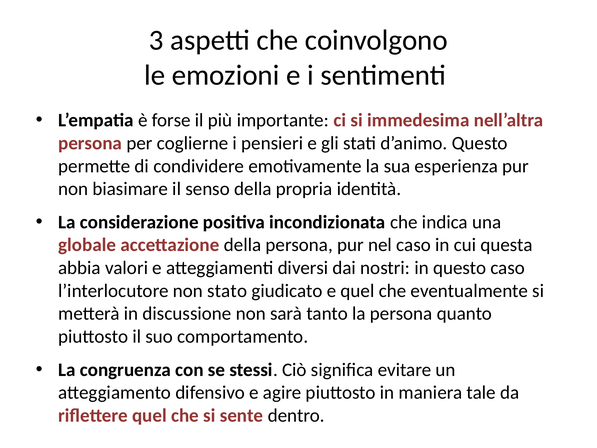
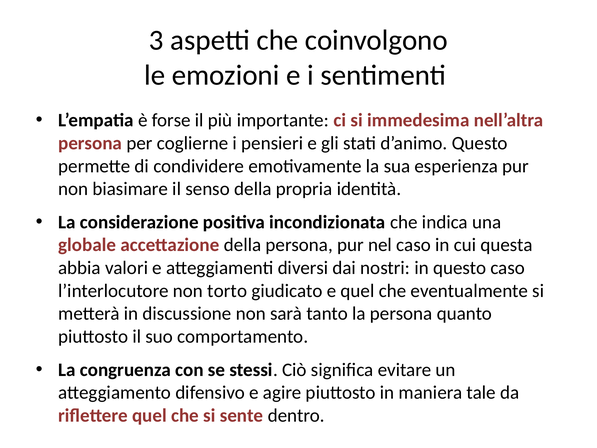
stato: stato -> torto
